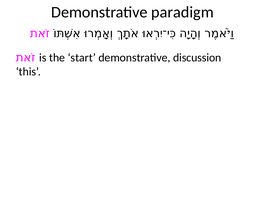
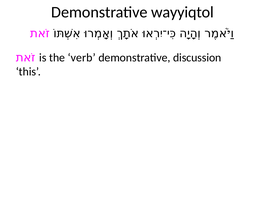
paradigm: paradigm -> wayyiqtol
start: start -> verb
